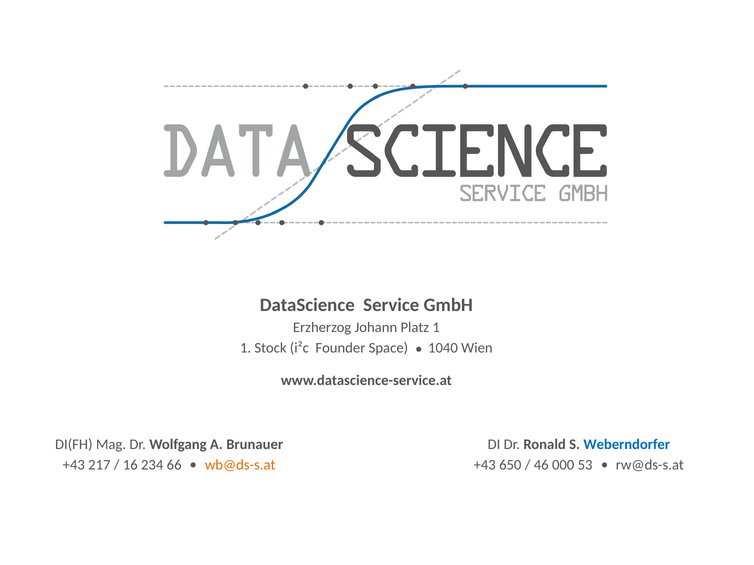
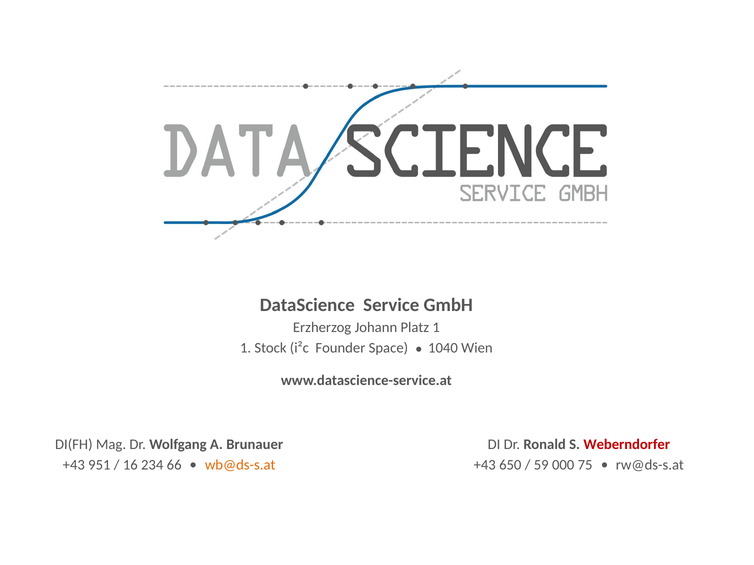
Weberndorfer colour: blue -> red
217: 217 -> 951
46: 46 -> 59
53: 53 -> 75
